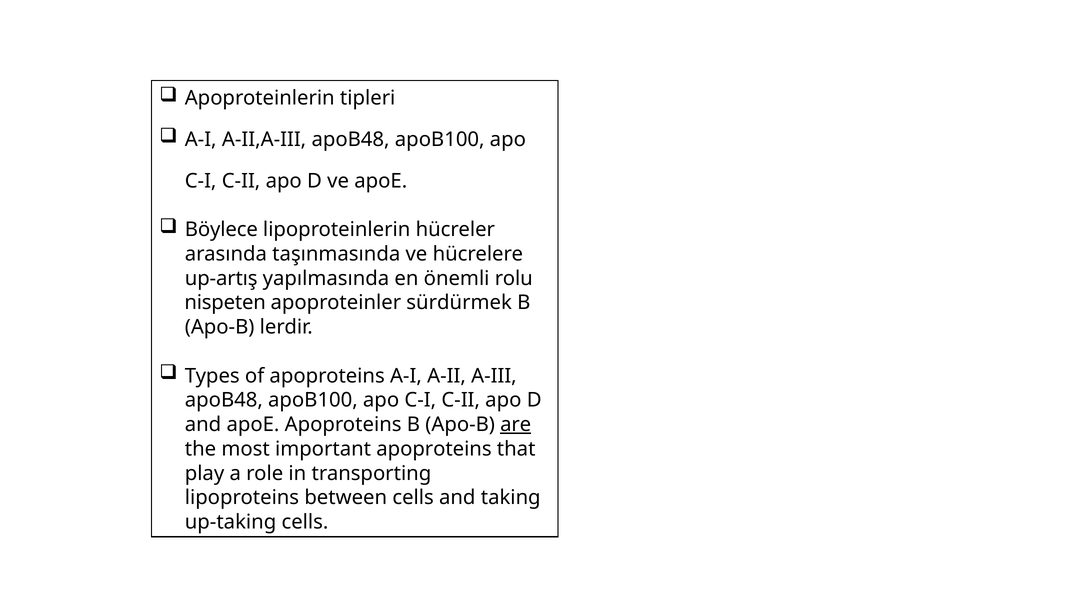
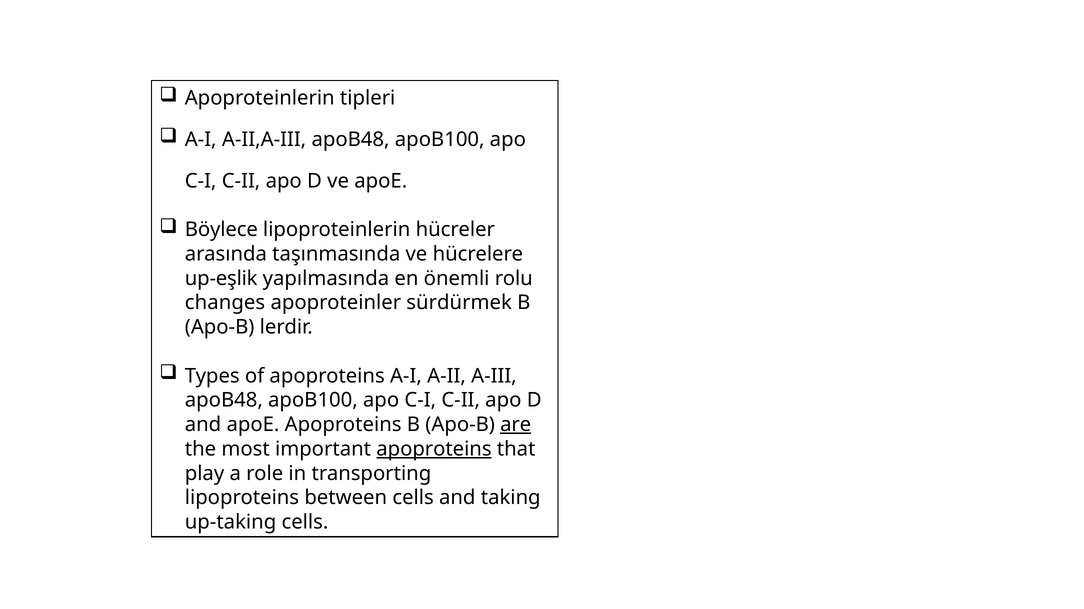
up-artış: up-artış -> up-eşlik
nispeten: nispeten -> changes
apoproteins at (434, 449) underline: none -> present
